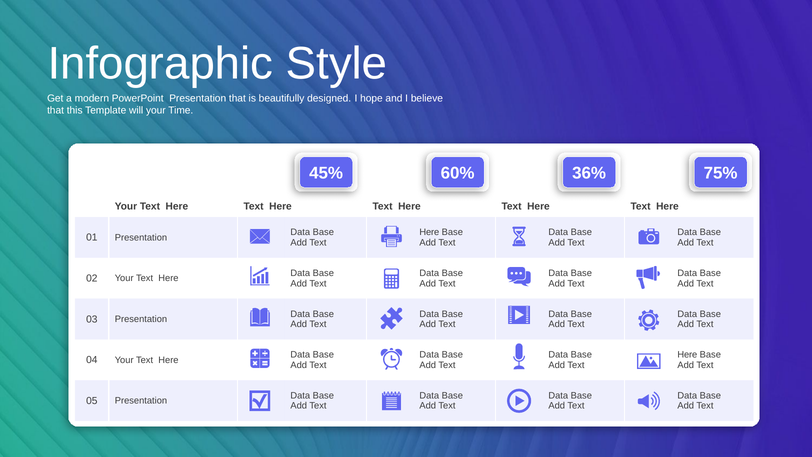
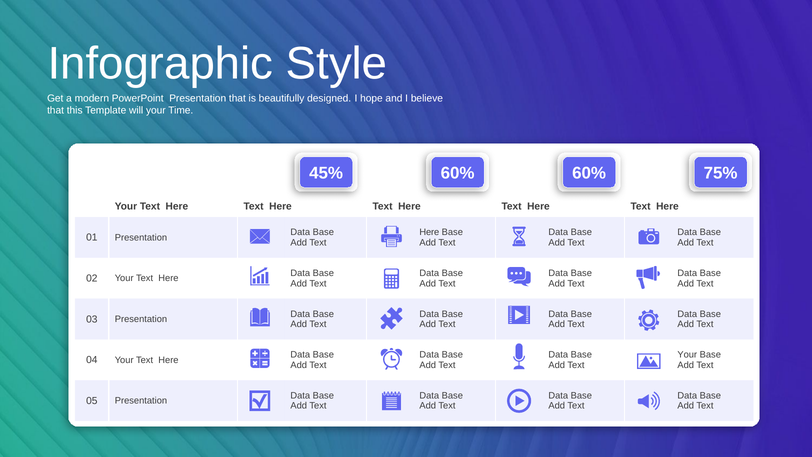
60% 36%: 36% -> 60%
Here at (687, 355): Here -> Your
